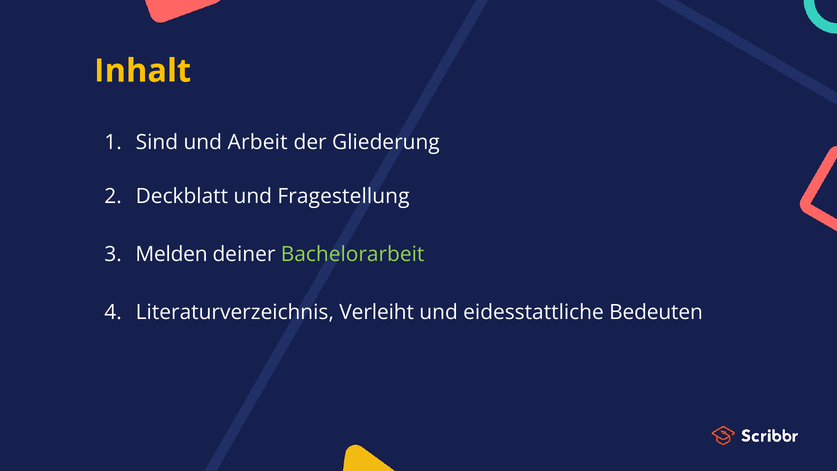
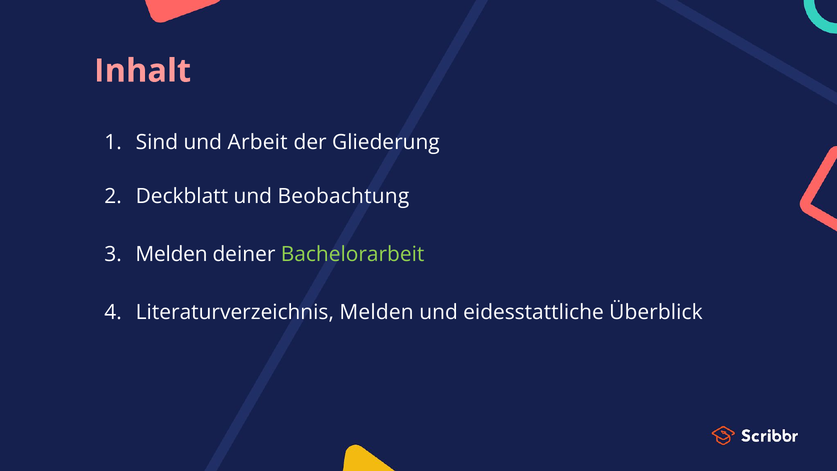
Inhalt colour: yellow -> pink
Fragestellung: Fragestellung -> Beobachtung
Literaturverzeichnis Verleiht: Verleiht -> Melden
Bedeuten: Bedeuten -> Überblick
